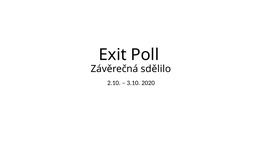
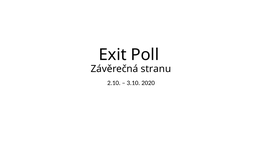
sdělilo: sdělilo -> stranu
